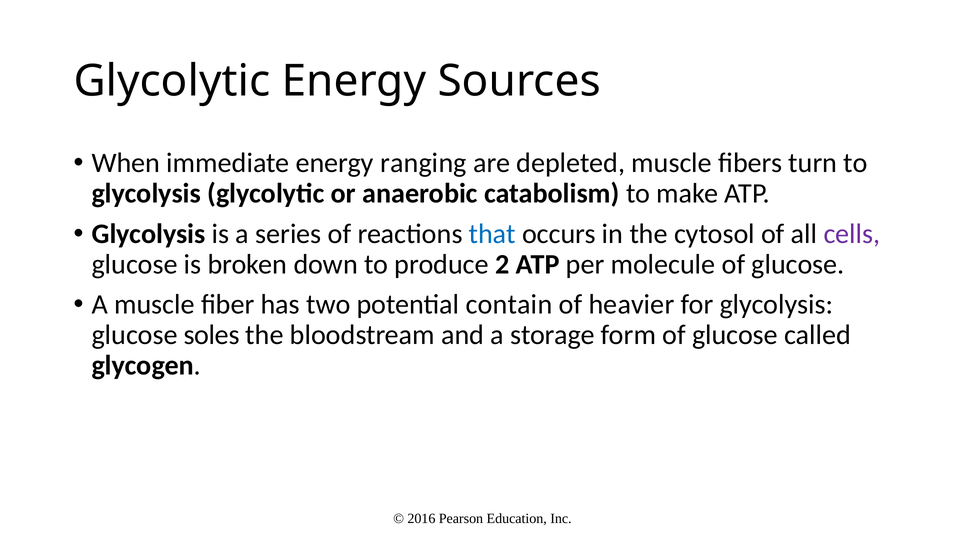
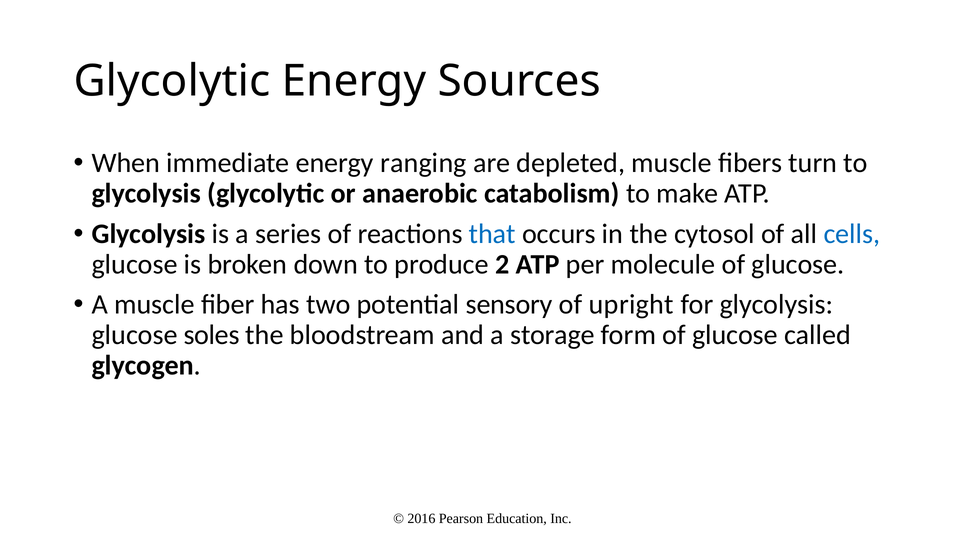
cells colour: purple -> blue
contain: contain -> sensory
heavier: heavier -> upright
